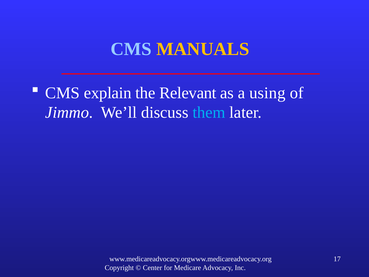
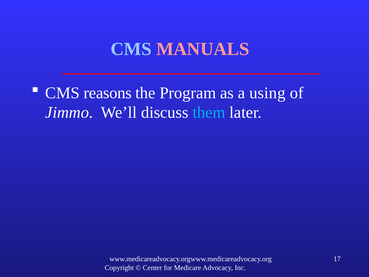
MANUALS colour: yellow -> pink
explain: explain -> reasons
Relevant: Relevant -> Program
